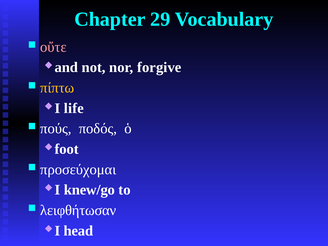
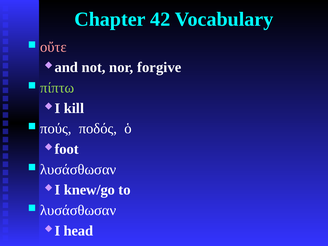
29: 29 -> 42
πίπτω colour: yellow -> light green
life: life -> kill
προσεύχομαι at (78, 169): προσεύχομαι -> λυσάσθωσαν
λειφθήτωσαν at (78, 210): λειφθήτωσαν -> λυσάσθωσαν
